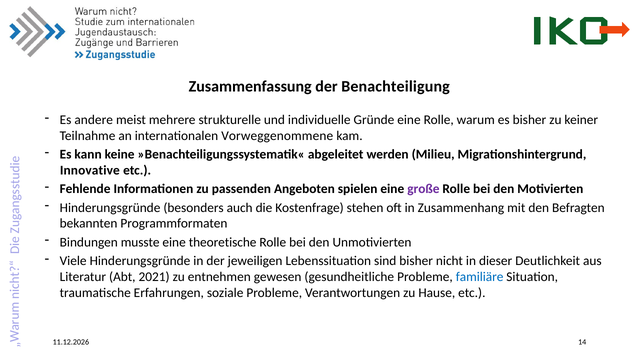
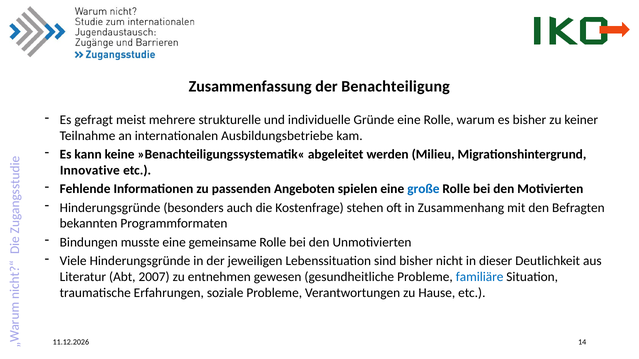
andere: andere -> gefragt
Vorweggenommene: Vorweggenommene -> Ausbildungsbetriebe
große colour: purple -> blue
theoretische: theoretische -> gemeinsame
2021: 2021 -> 2007
